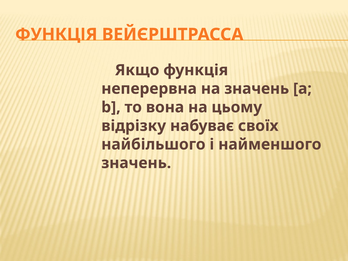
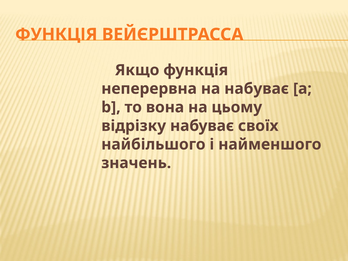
на значень: значень -> набуває
